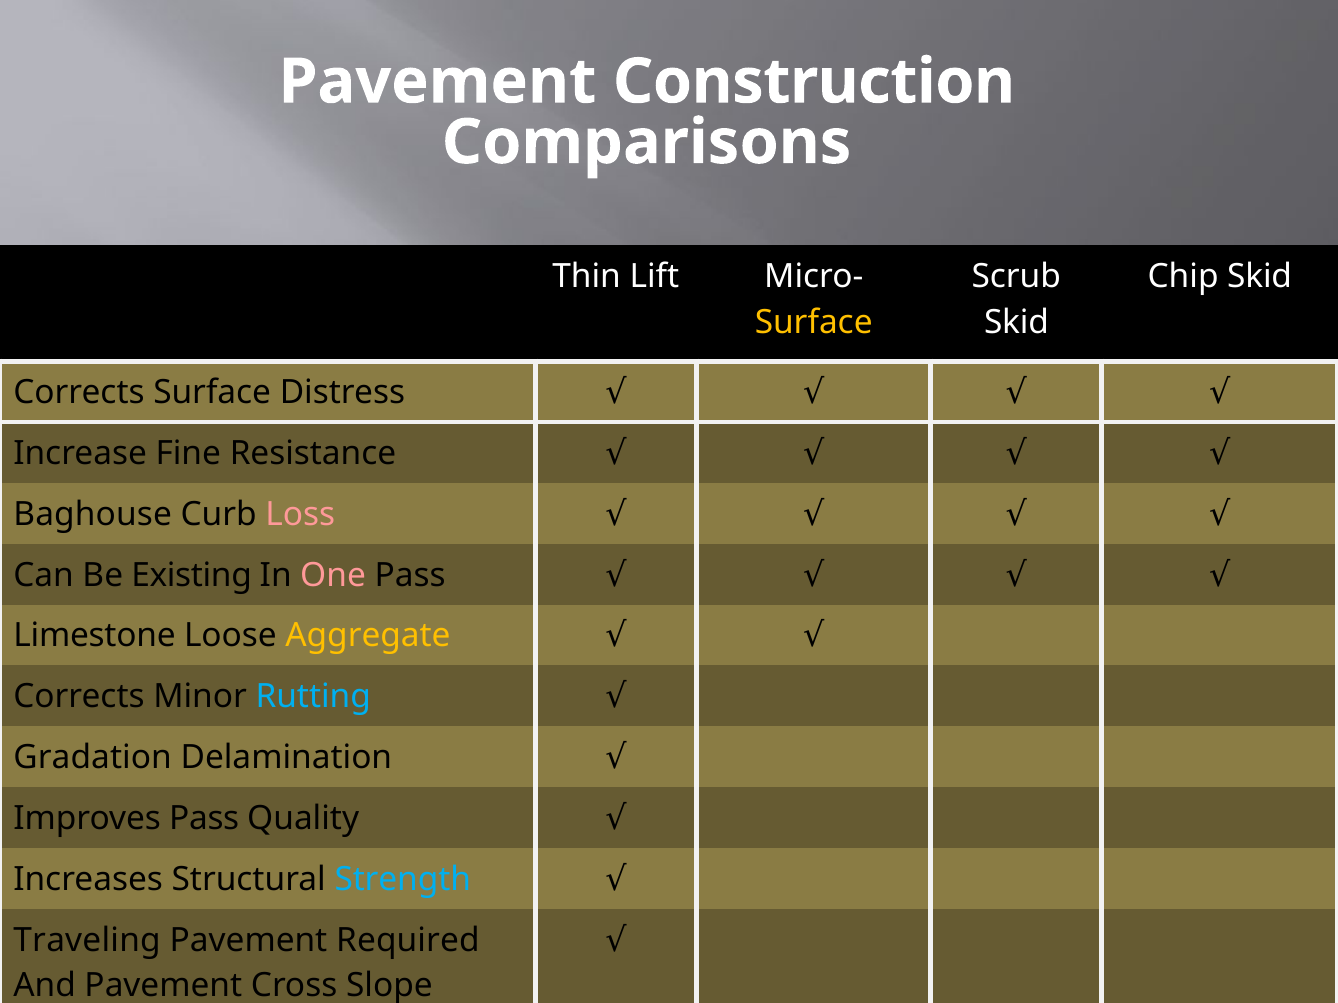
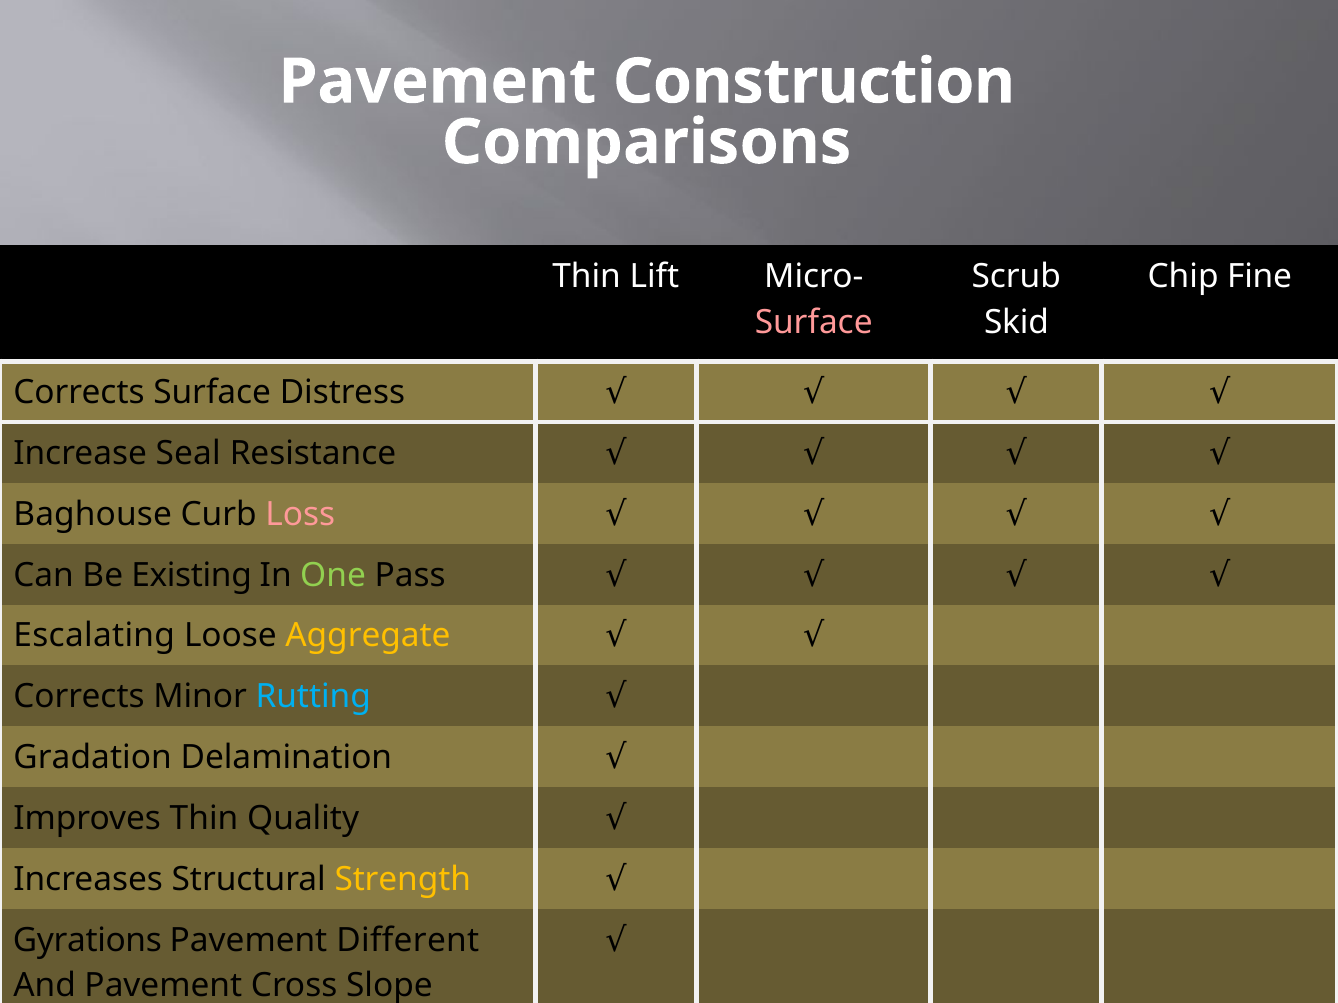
Chip Skid: Skid -> Fine
Surface at (814, 322) colour: yellow -> pink
Fine: Fine -> Seal
One colour: pink -> light green
Limestone: Limestone -> Escalating
Improves Pass: Pass -> Thin
Strength colour: light blue -> yellow
Traveling: Traveling -> Gyrations
Required: Required -> Different
